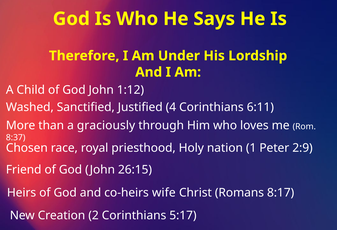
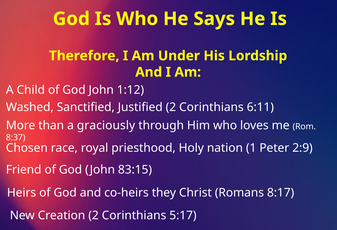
Justified 4: 4 -> 2
26:15: 26:15 -> 83:15
wife: wife -> they
